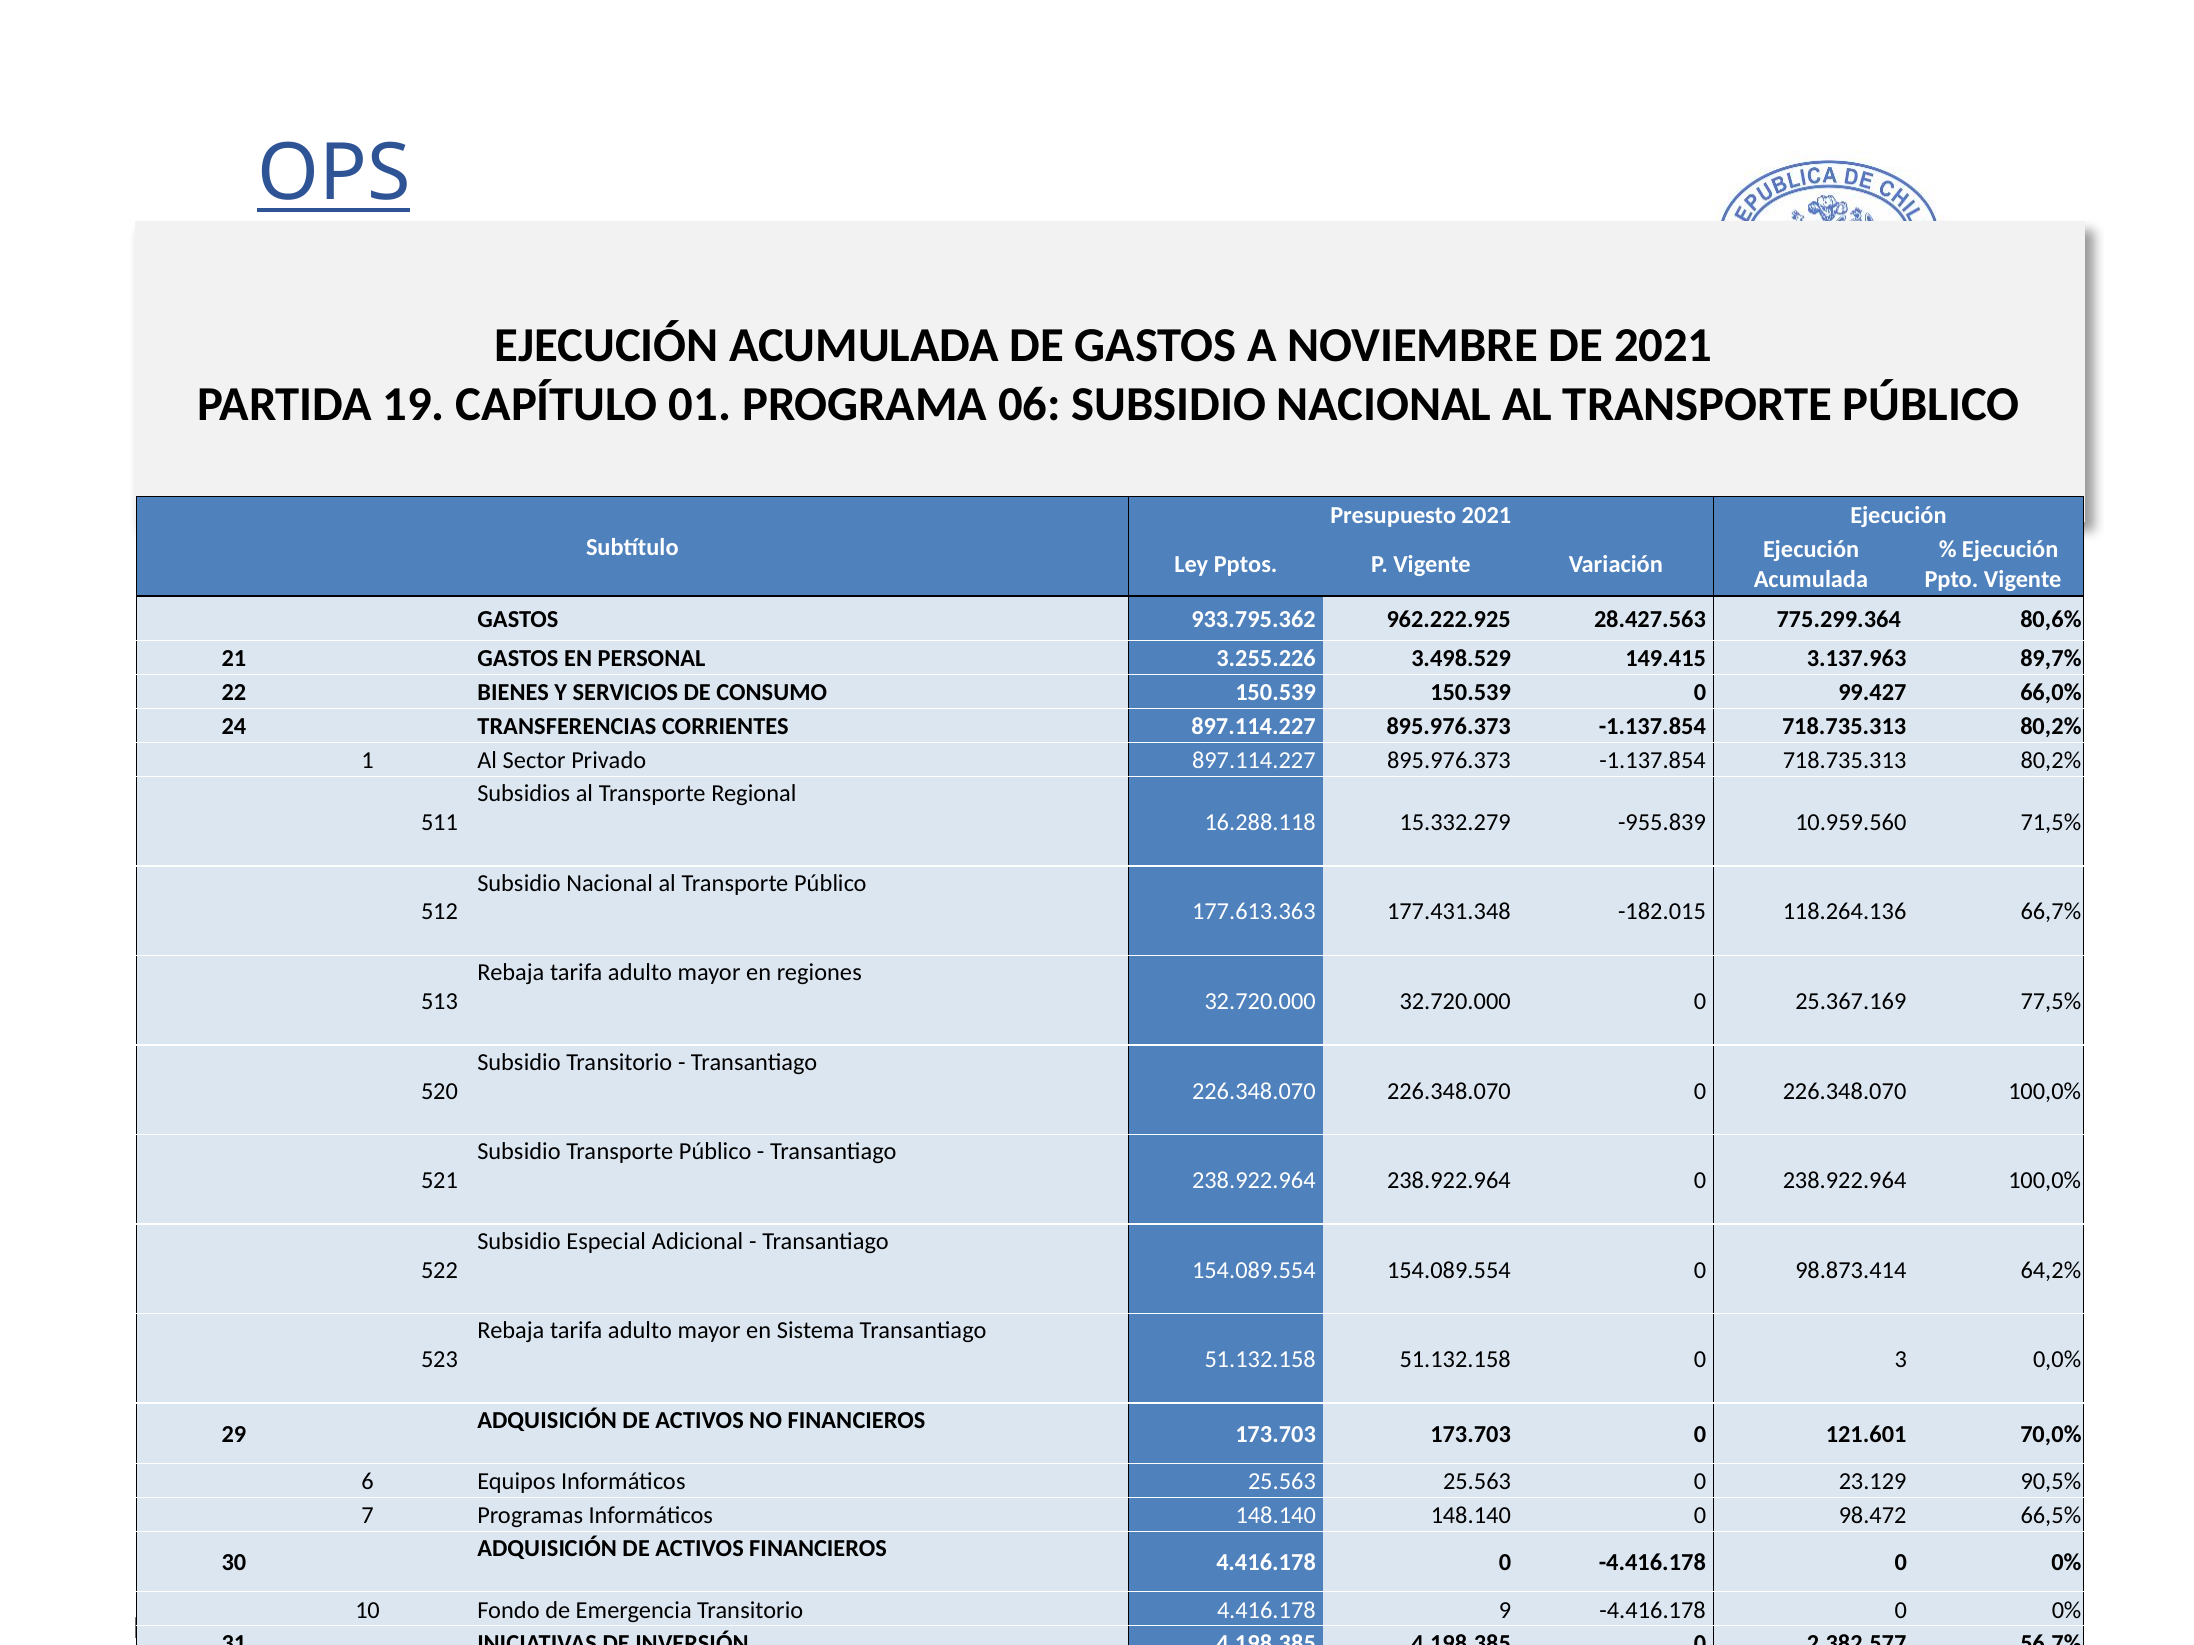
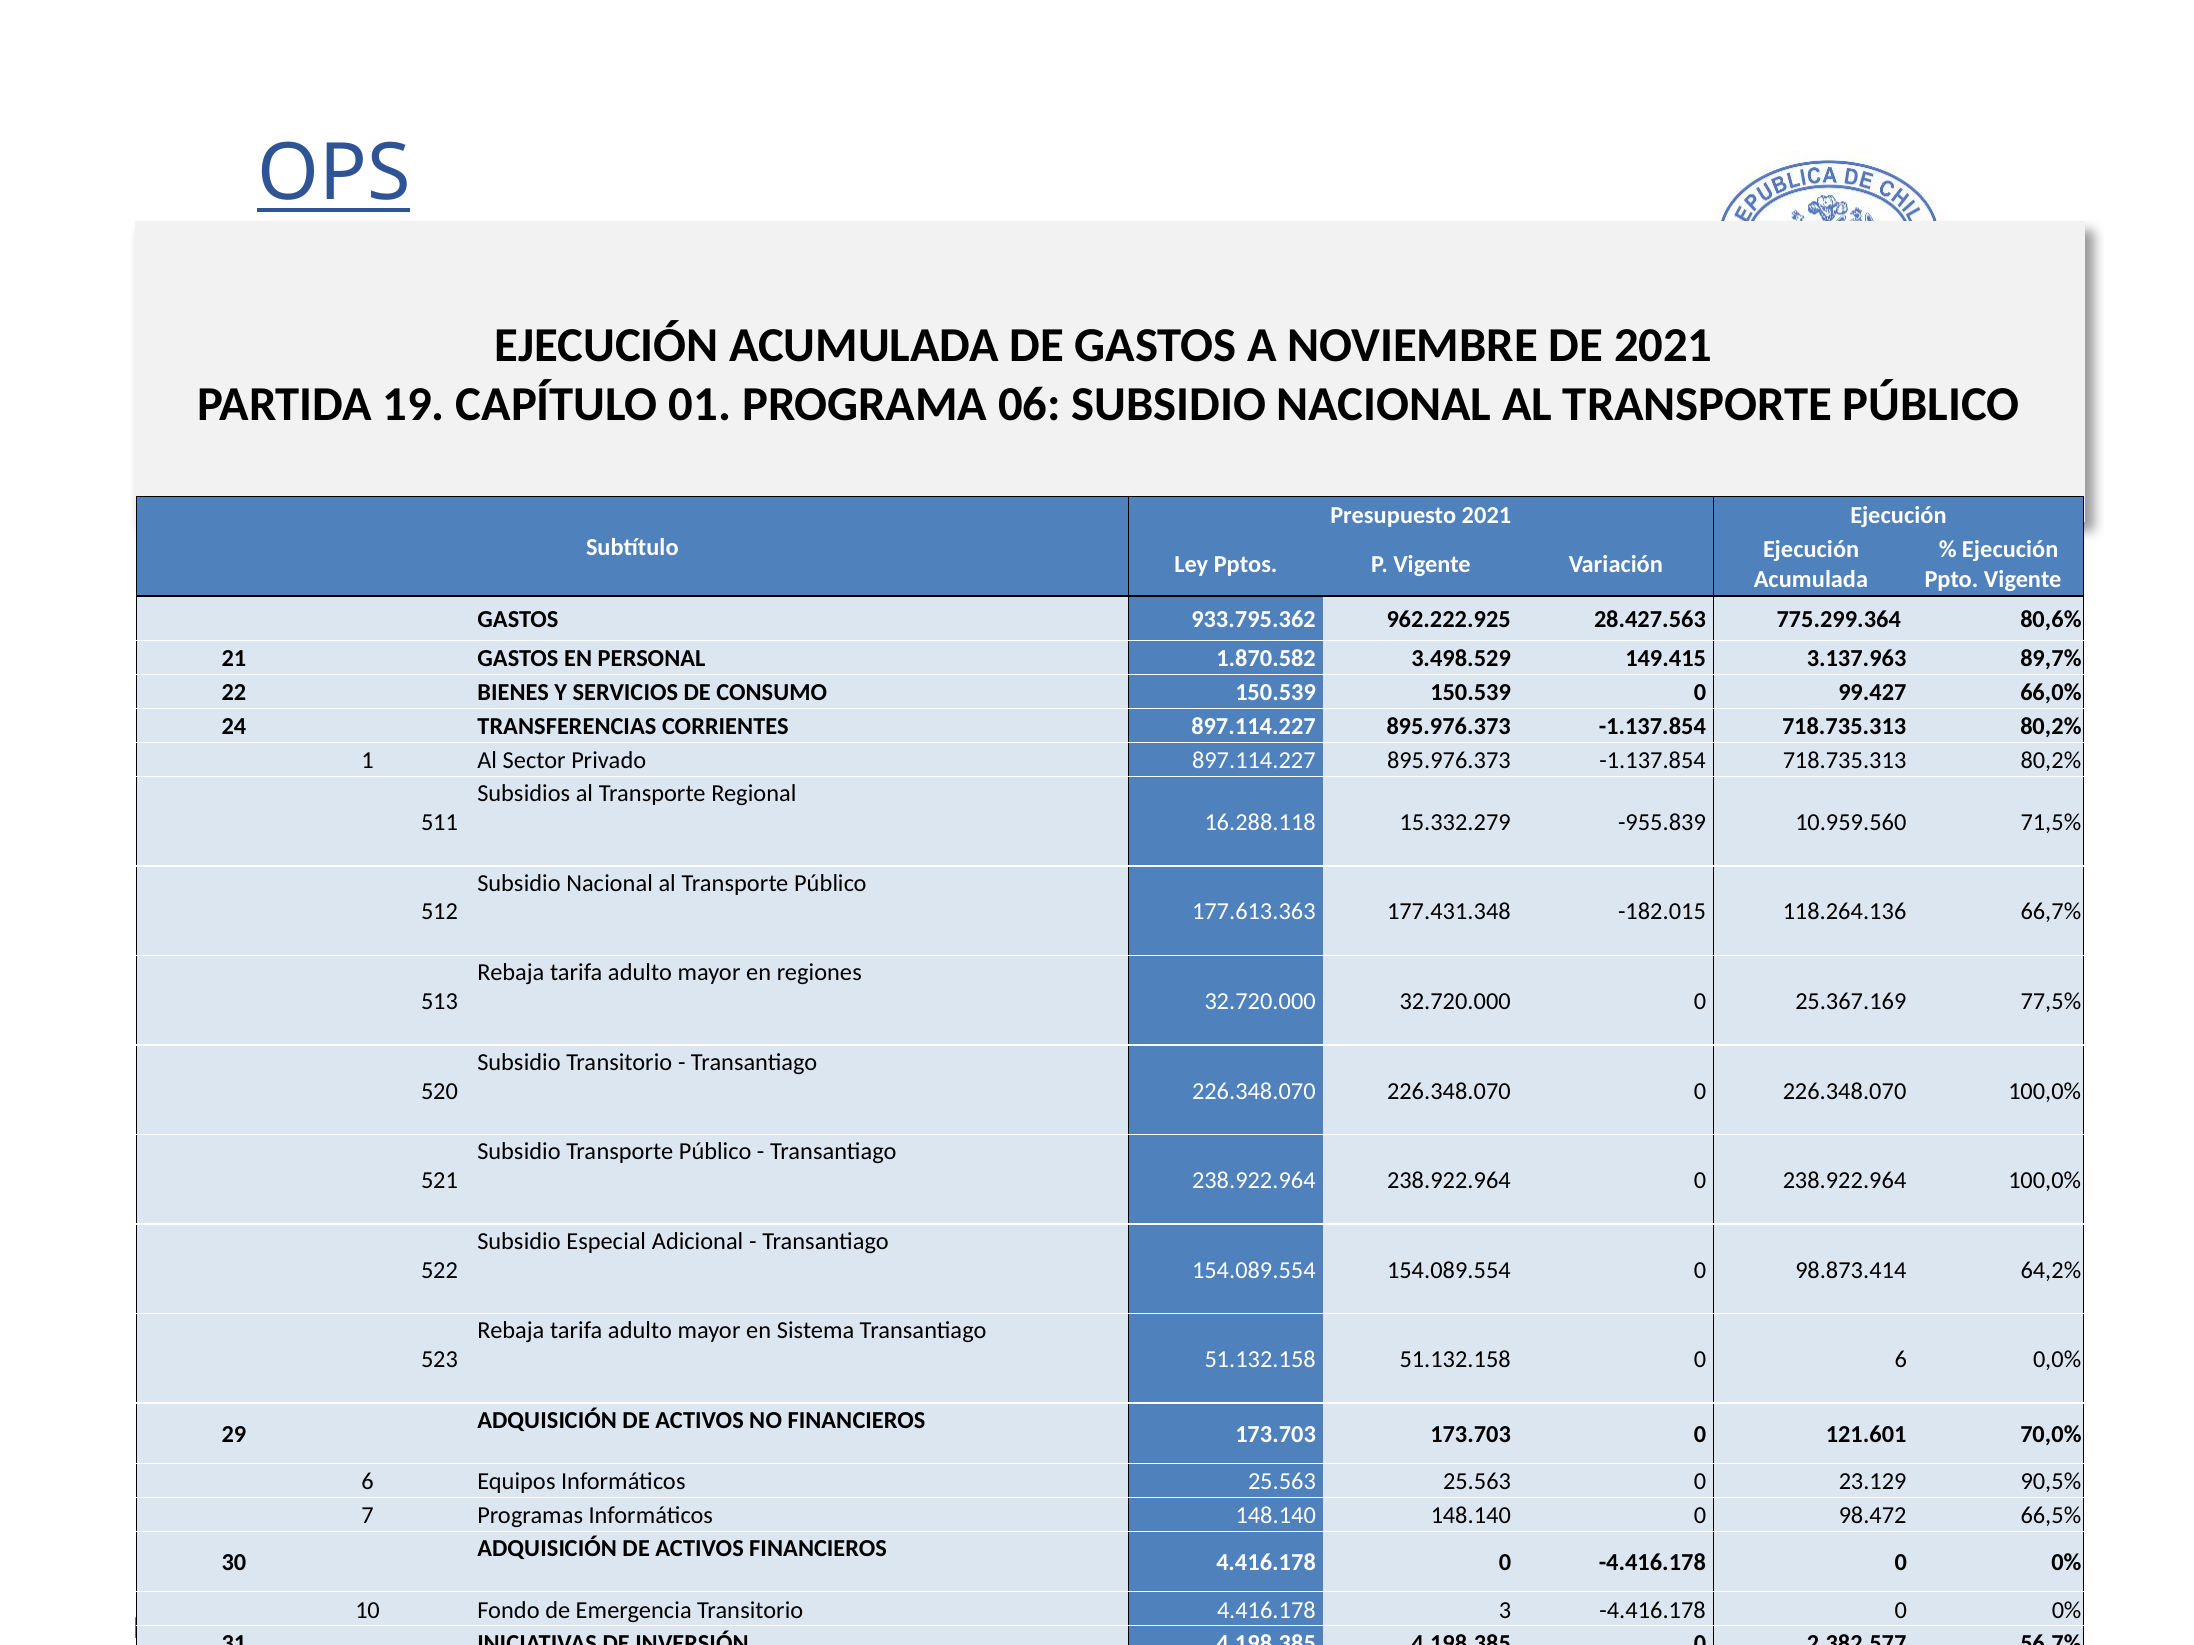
3.255.226: 3.255.226 -> 1.870.582
0 3: 3 -> 6
4.416.178 9: 9 -> 3
